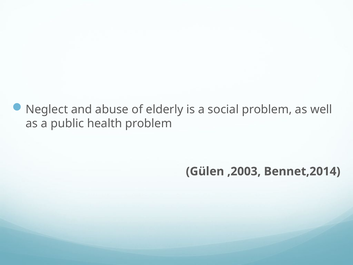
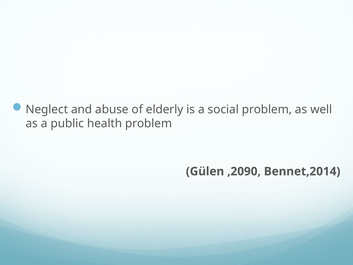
,2003: ,2003 -> ,2090
